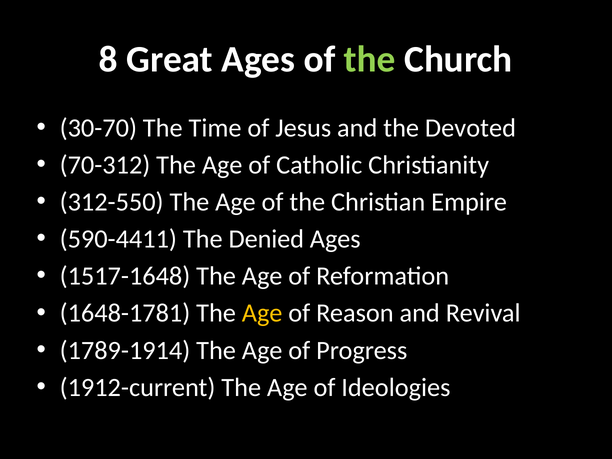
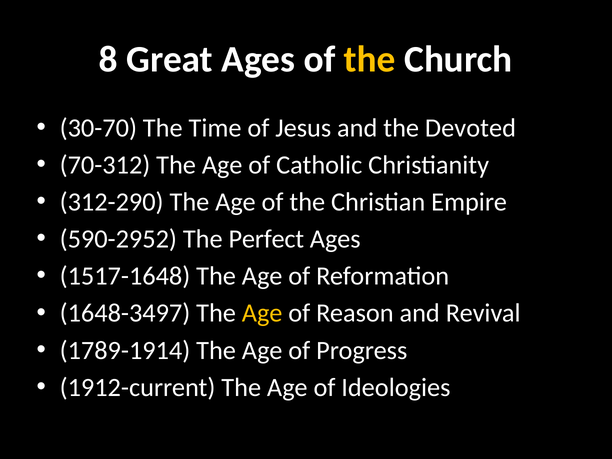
the at (370, 59) colour: light green -> yellow
312-550: 312-550 -> 312-290
590-4411: 590-4411 -> 590-2952
Denied: Denied -> Perfect
1648-1781: 1648-1781 -> 1648-3497
